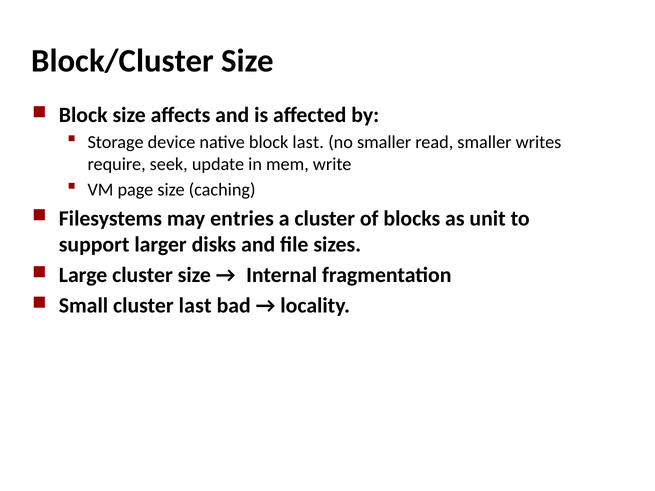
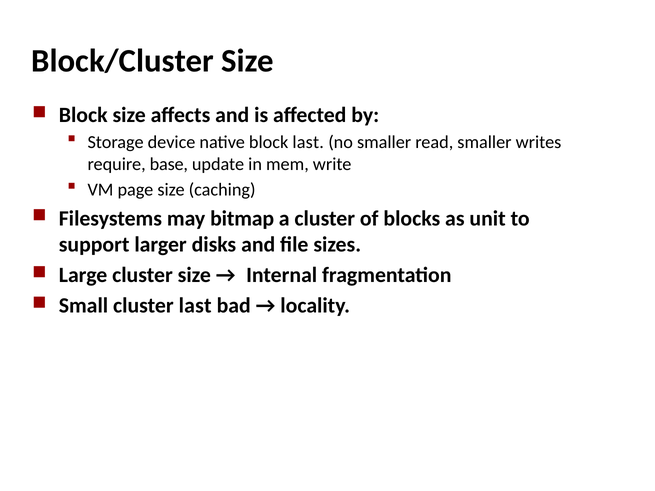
seek: seek -> base
entries: entries -> bitmap
